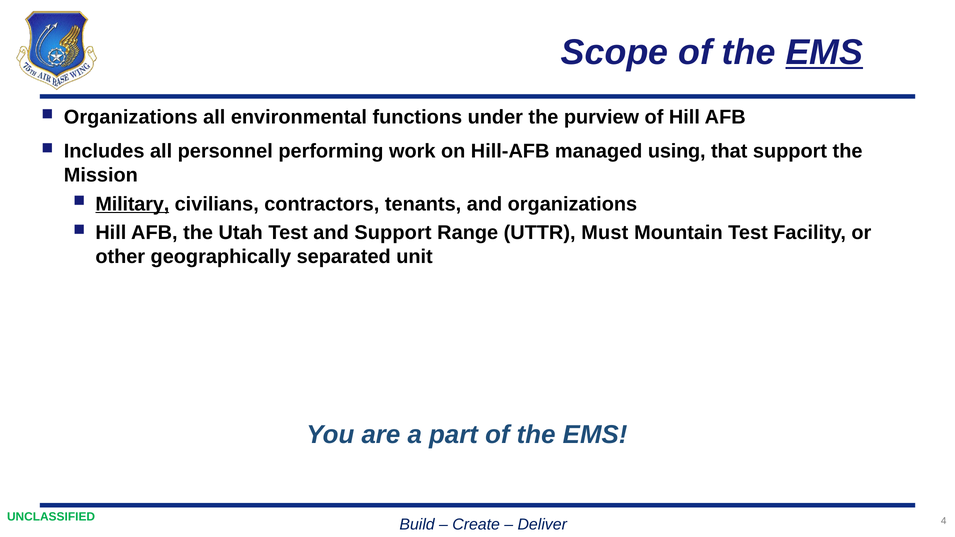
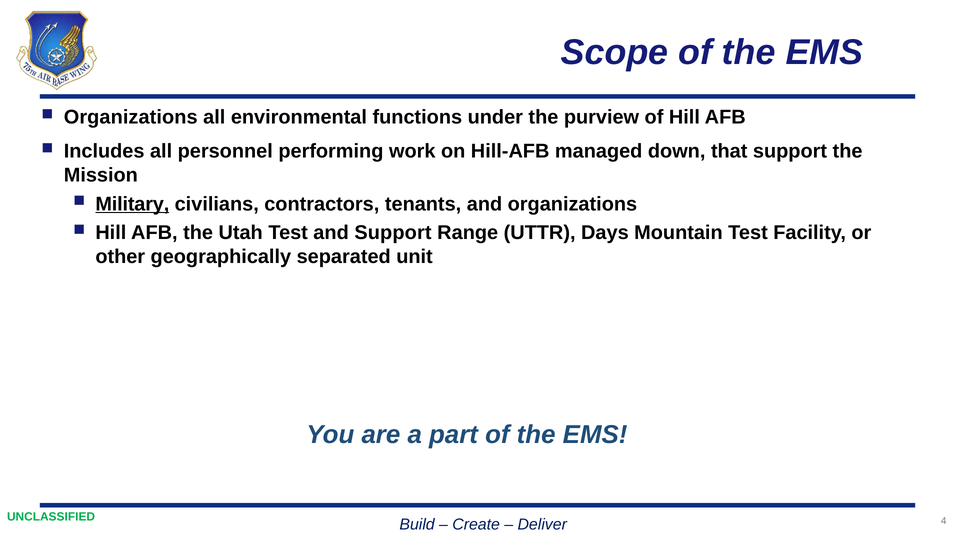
EMS at (824, 53) underline: present -> none
using: using -> down
Must: Must -> Days
